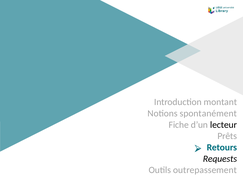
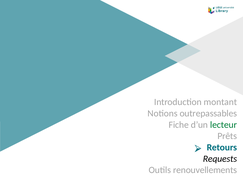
spontanément: spontanément -> outrepassables
lecteur colour: black -> green
outrepassement: outrepassement -> renouvellements
